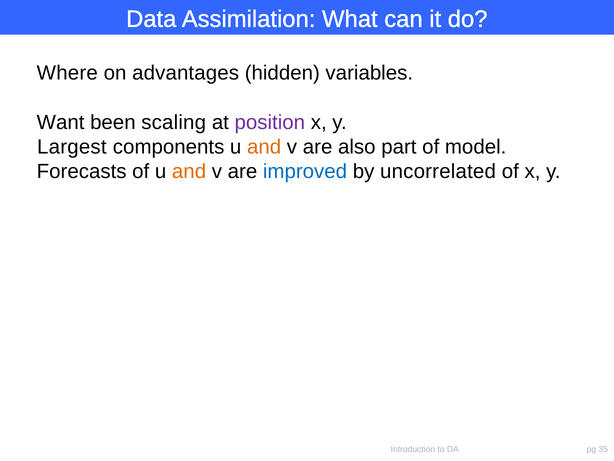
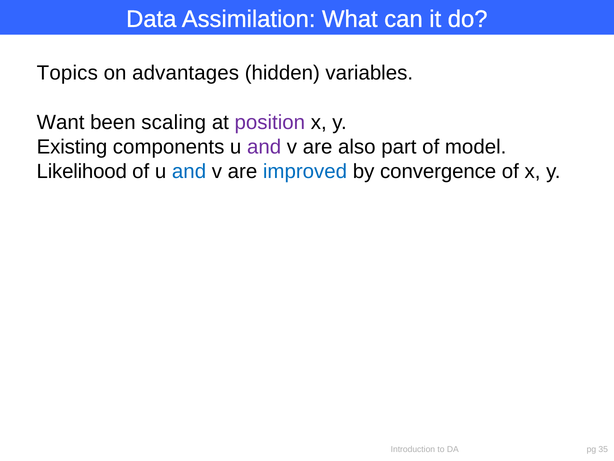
Where: Where -> Topics
Largest: Largest -> Existing
and at (264, 147) colour: orange -> purple
Forecasts: Forecasts -> Likelihood
and at (189, 171) colour: orange -> blue
uncorrelated: uncorrelated -> convergence
